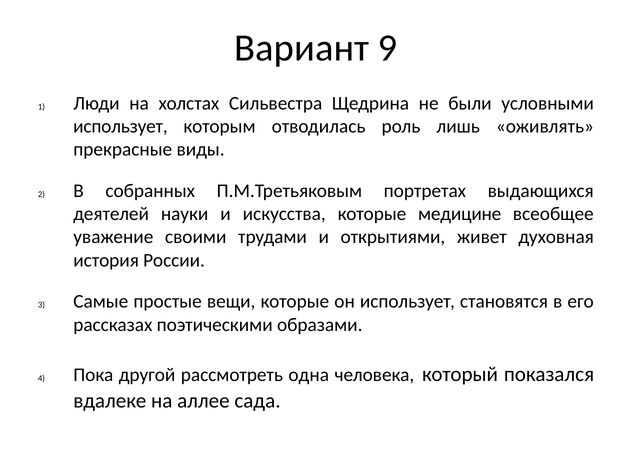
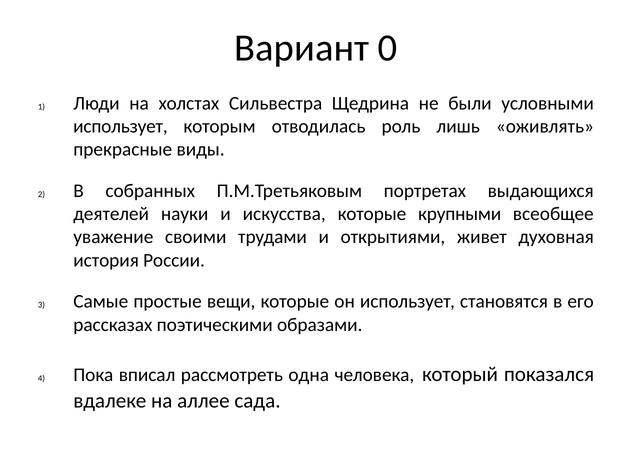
9: 9 -> 0
медицине: медицине -> крупными
другой: другой -> вписал
